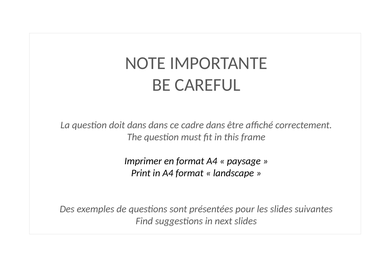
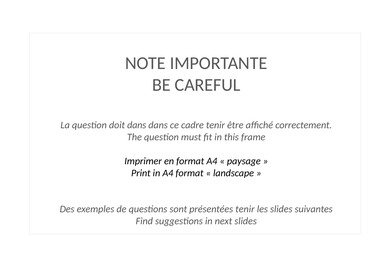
cadre dans: dans -> tenir
présentées pour: pour -> tenir
